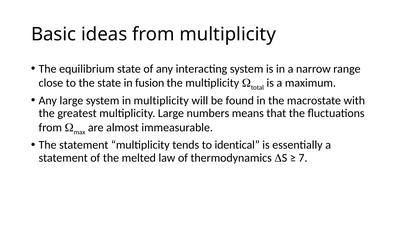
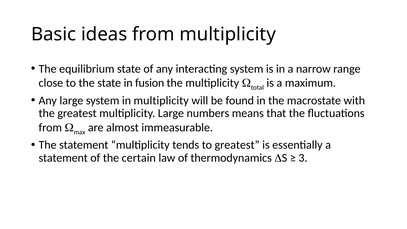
to identical: identical -> greatest
melted: melted -> certain
7: 7 -> 3
